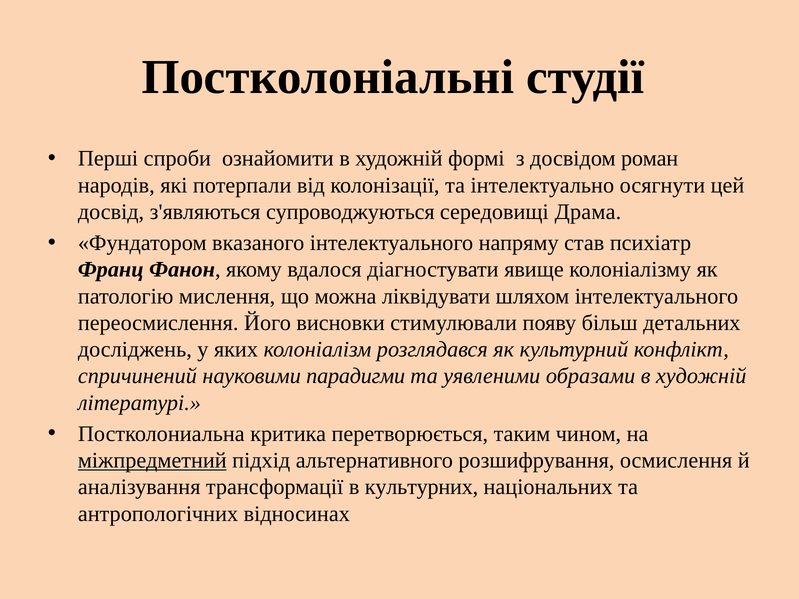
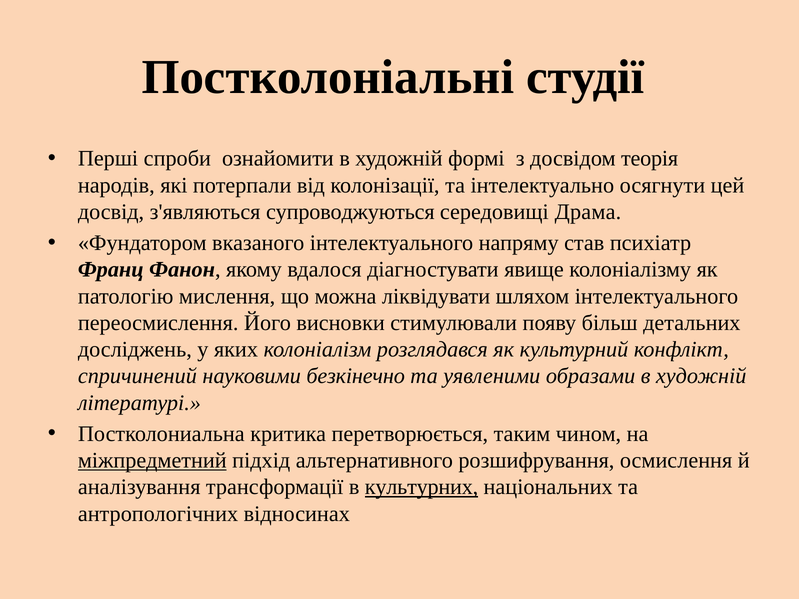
роман: роман -> теорія
парадигми: парадигми -> безкінечно
культурних underline: none -> present
